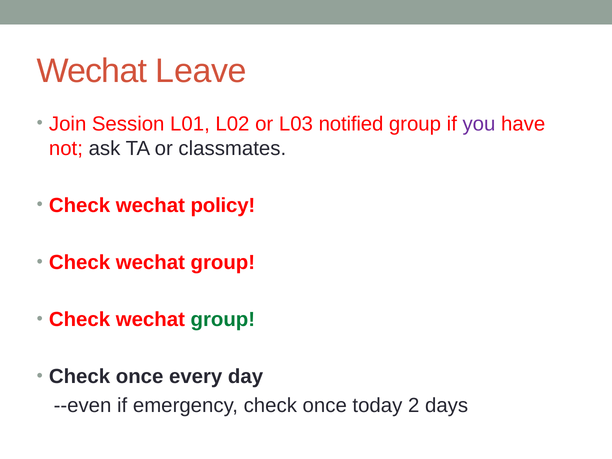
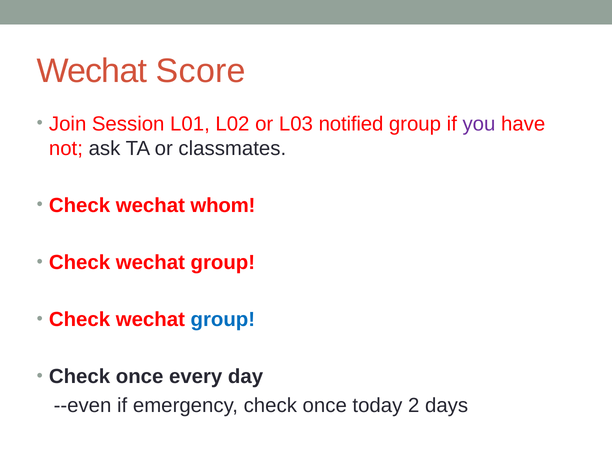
Leave: Leave -> Score
policy: policy -> whom
group at (223, 320) colour: green -> blue
